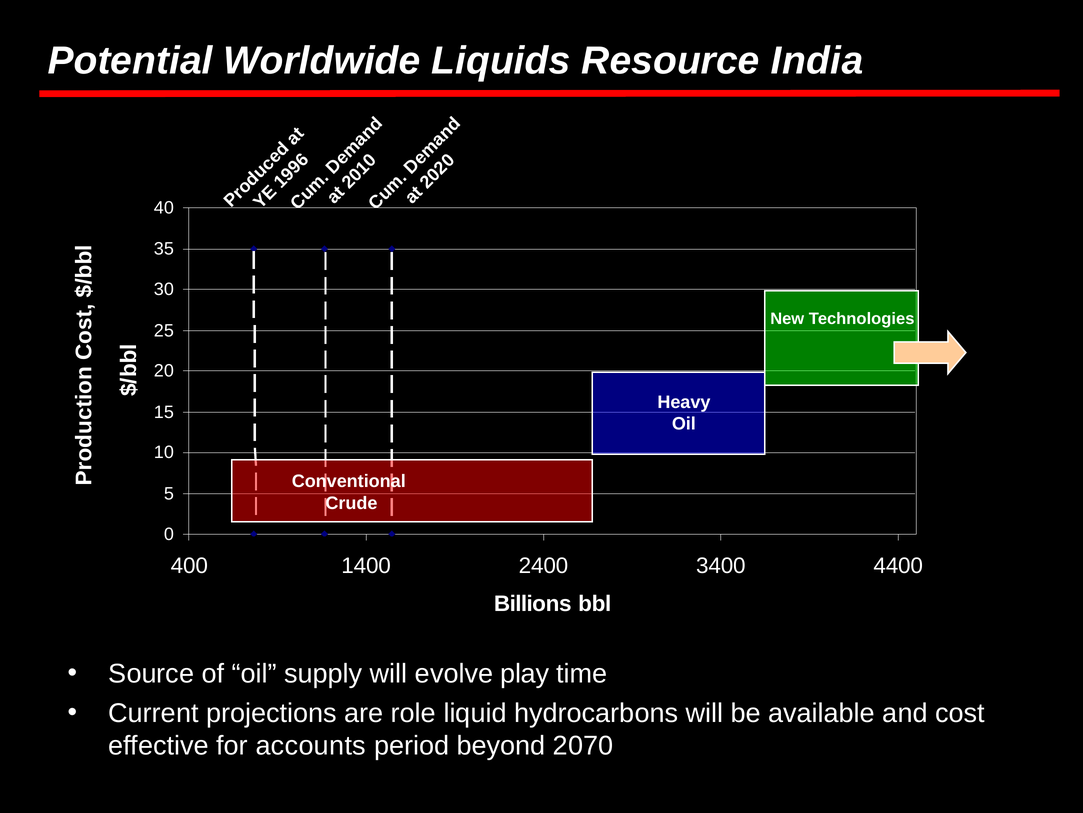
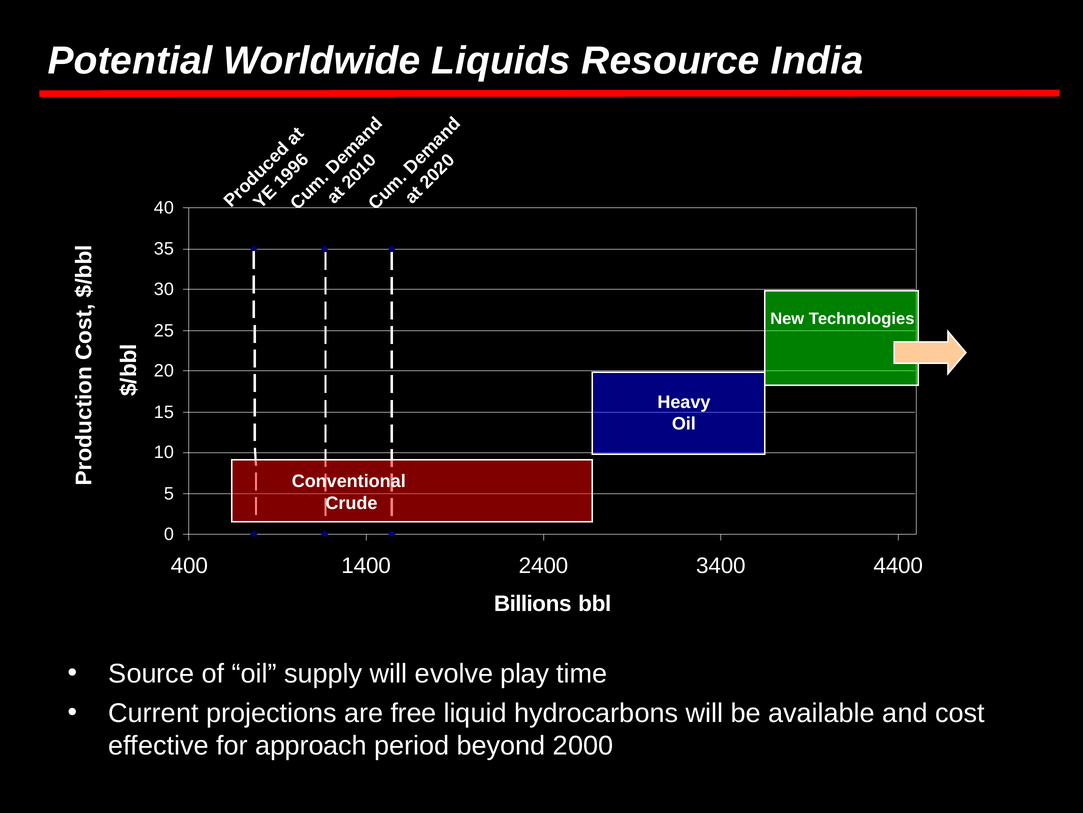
role: role -> free
accounts: accounts -> approach
2070: 2070 -> 2000
